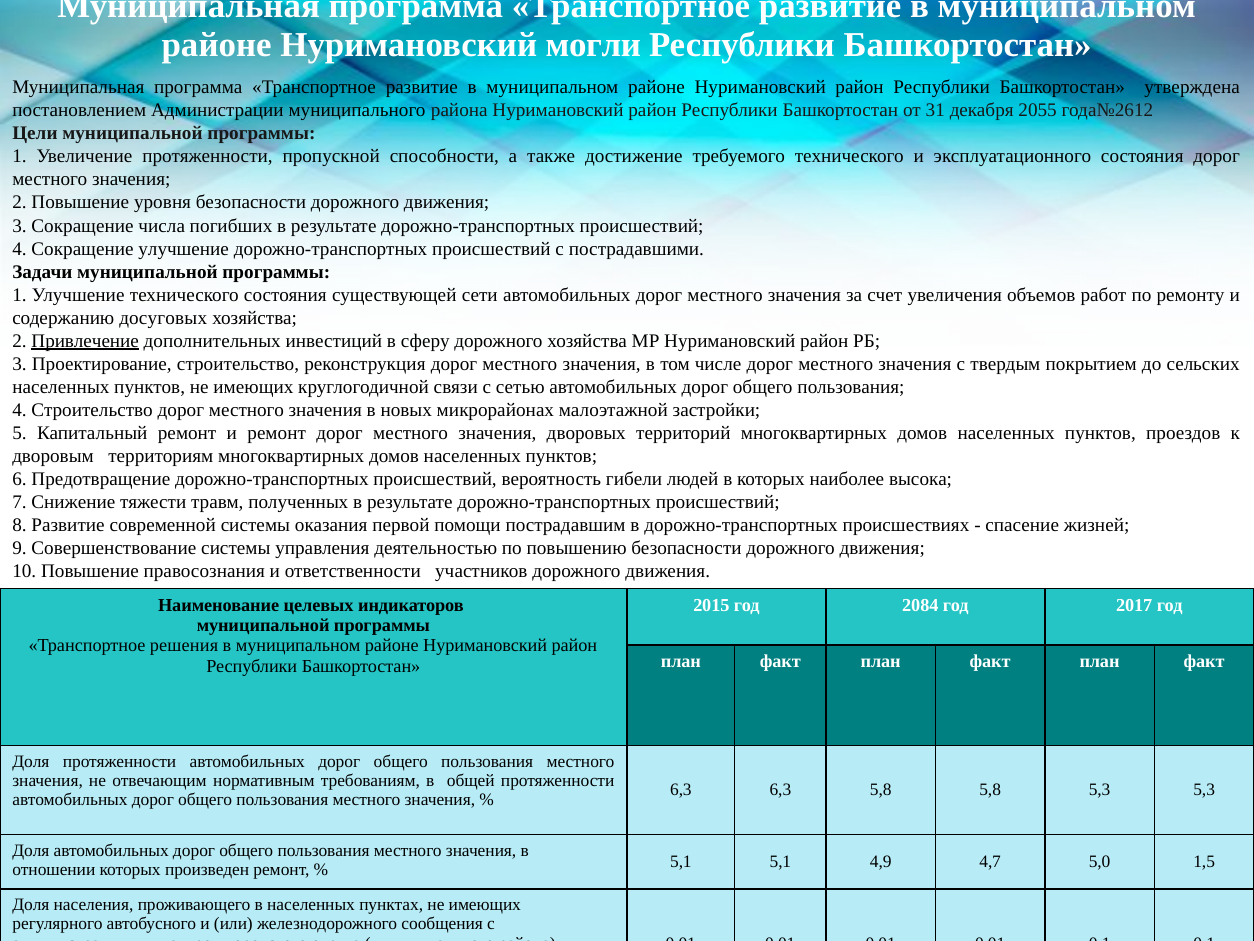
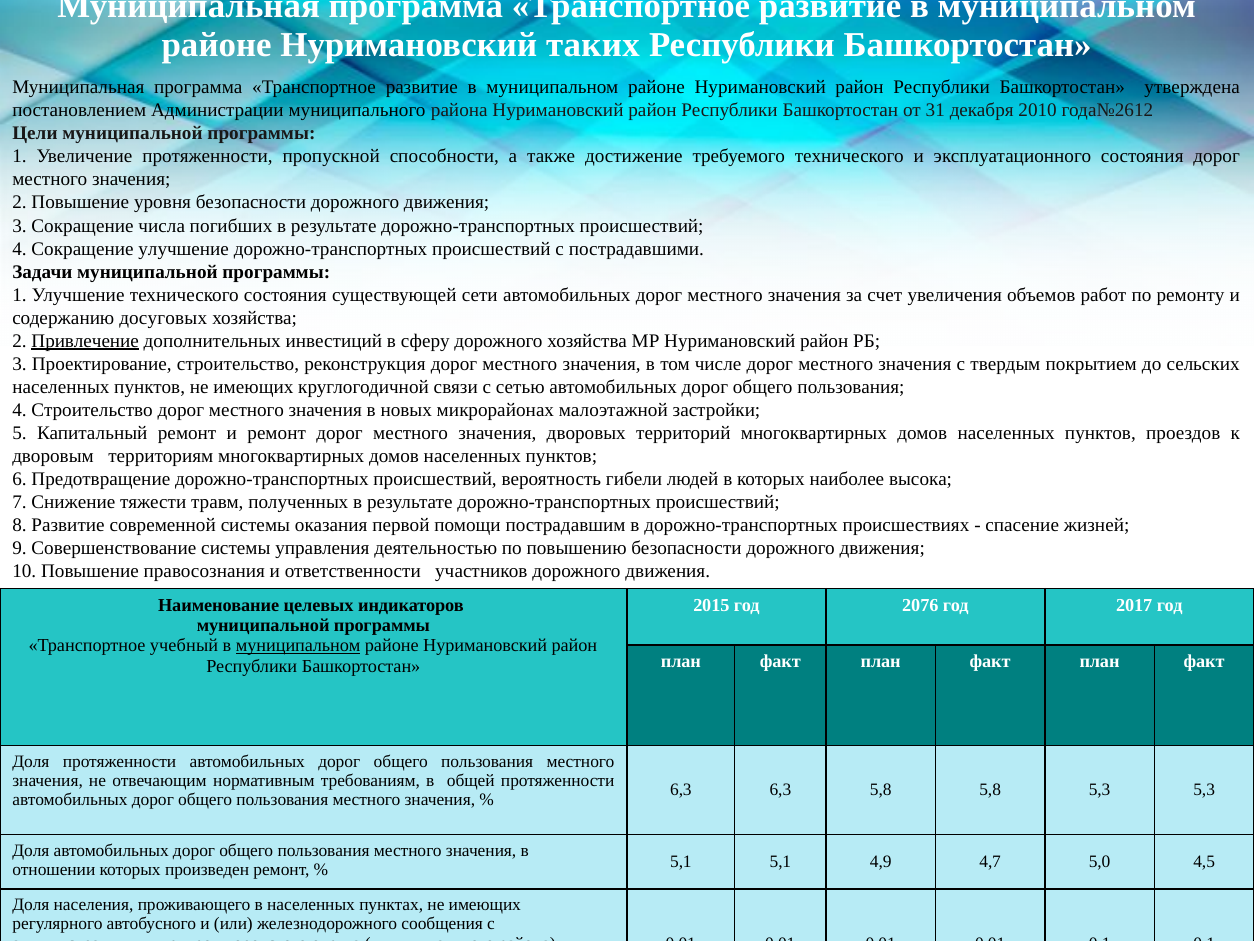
могли: могли -> таких
2055: 2055 -> 2010
2084: 2084 -> 2076
решения: решения -> учебный
муниципальном at (298, 645) underline: none -> present
1,5: 1,5 -> 4,5
